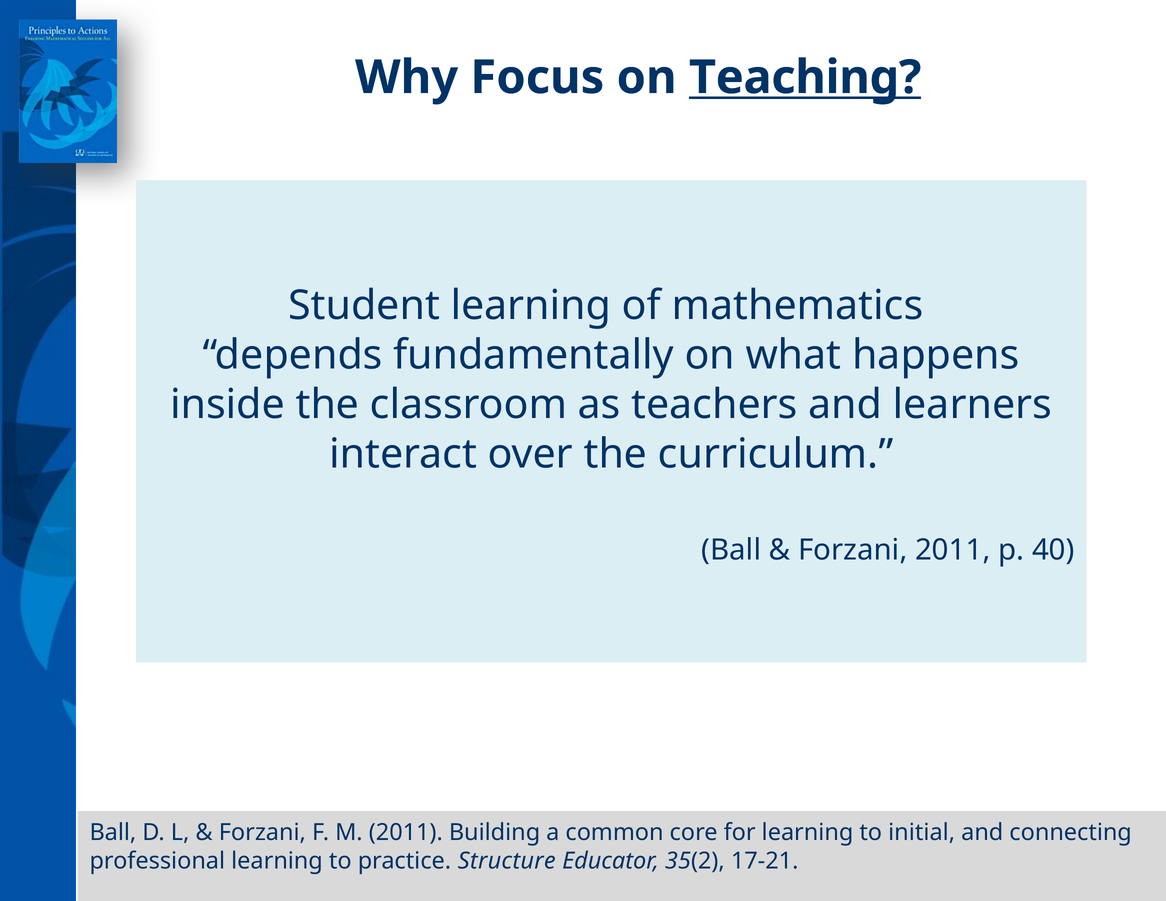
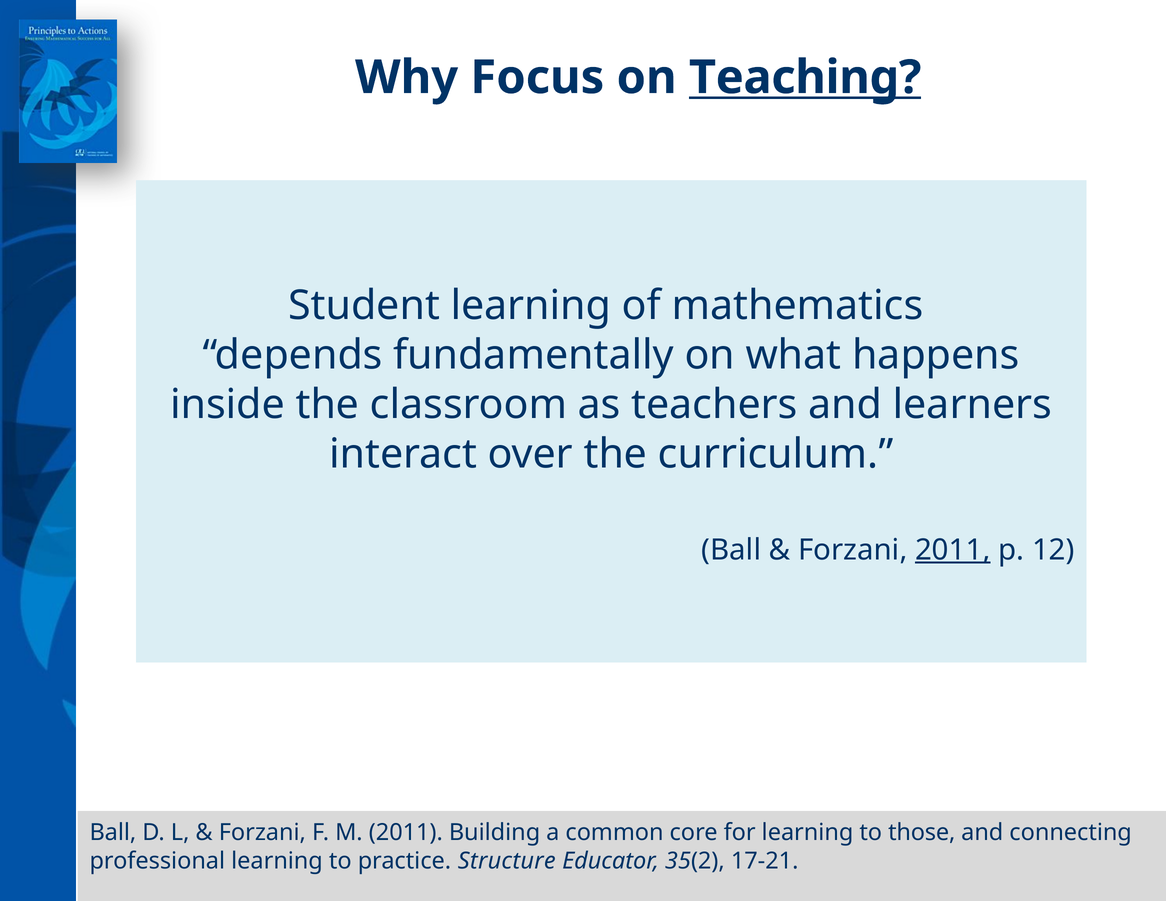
2011 at (953, 550) underline: none -> present
40: 40 -> 12
initial: initial -> those
